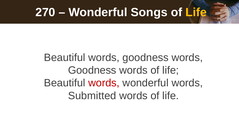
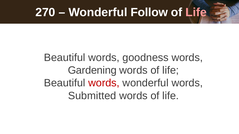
Songs: Songs -> Follow
Life at (196, 12) colour: yellow -> pink
Goodness at (92, 71): Goodness -> Gardening
